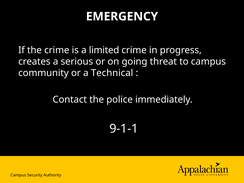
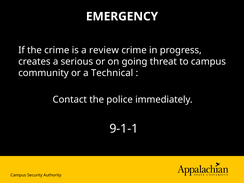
limited: limited -> review
